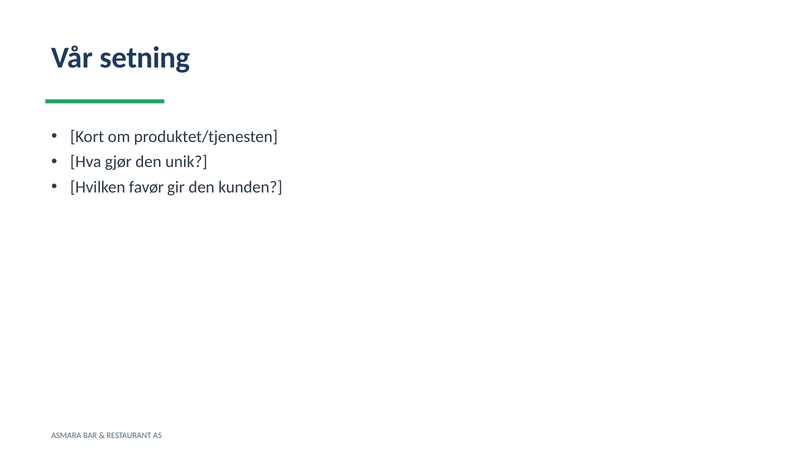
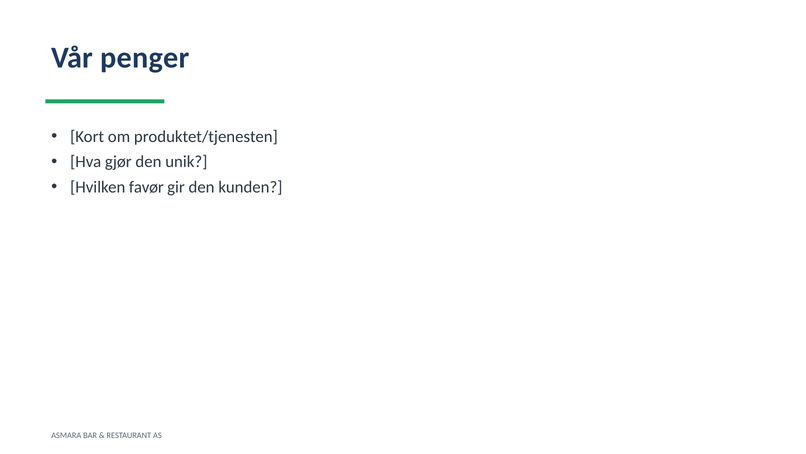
setning: setning -> penger
